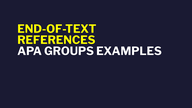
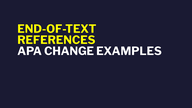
GROUPS: GROUPS -> CHANGE
